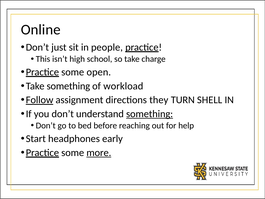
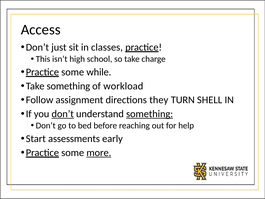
Online: Online -> Access
people: people -> classes
open: open -> while
Follow underline: present -> none
don’t at (63, 114) underline: none -> present
headphones: headphones -> assessments
